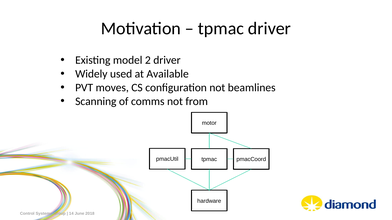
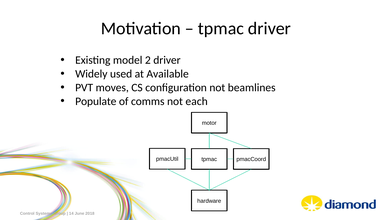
Scanning: Scanning -> Populate
from: from -> each
